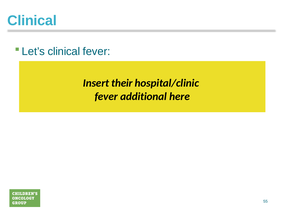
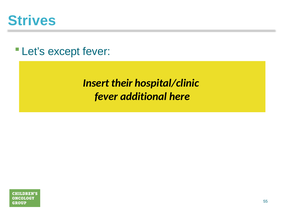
Clinical at (32, 21): Clinical -> Strives
clinical at (64, 51): clinical -> except
